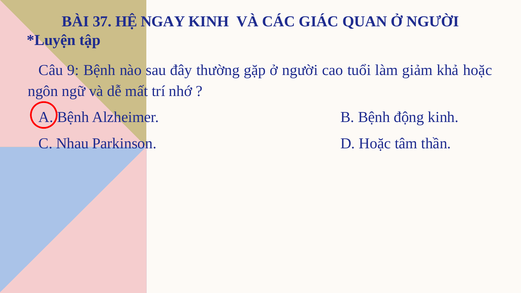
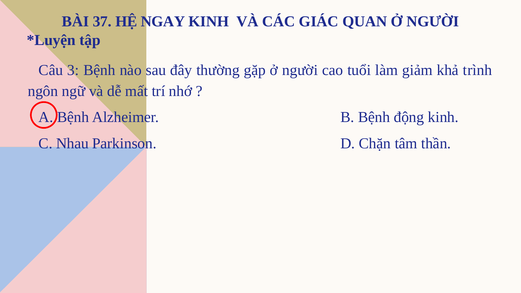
9: 9 -> 3
khả hoặc: hoặc -> trình
D Hoặc: Hoặc -> Chặn
